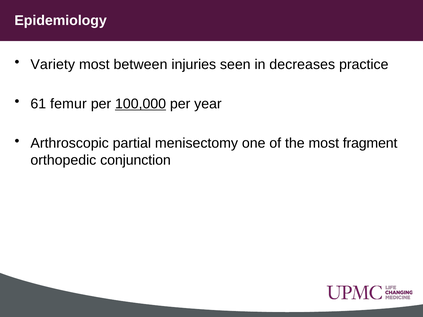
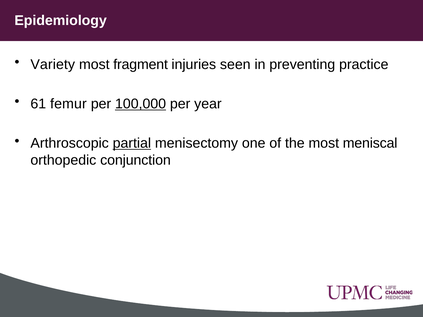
between: between -> fragment
decreases: decreases -> preventing
partial underline: none -> present
fragment: fragment -> meniscal
